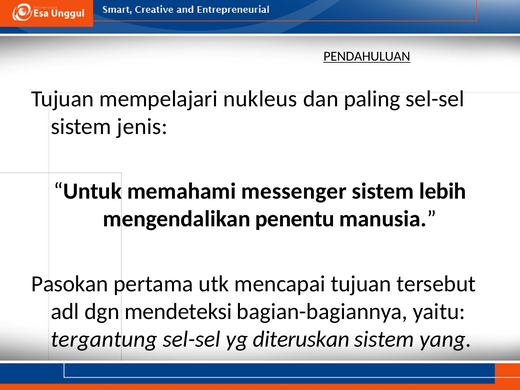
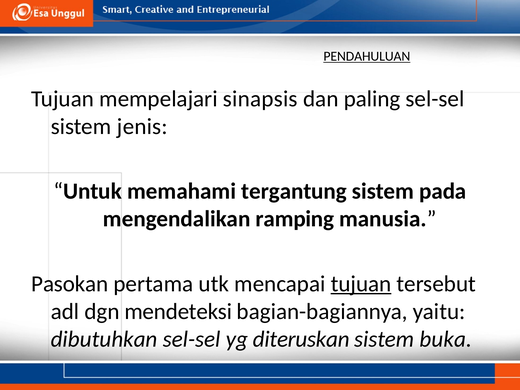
nukleus: nukleus -> sinapsis
messenger: messenger -> tergantung
lebih: lebih -> pada
penentu: penentu -> ramping
tujuan at (361, 284) underline: none -> present
tergantung: tergantung -> dibutuhkan
yang: yang -> buka
